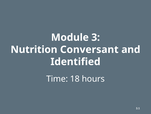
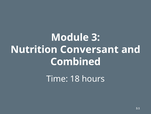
Identified: Identified -> Combined
